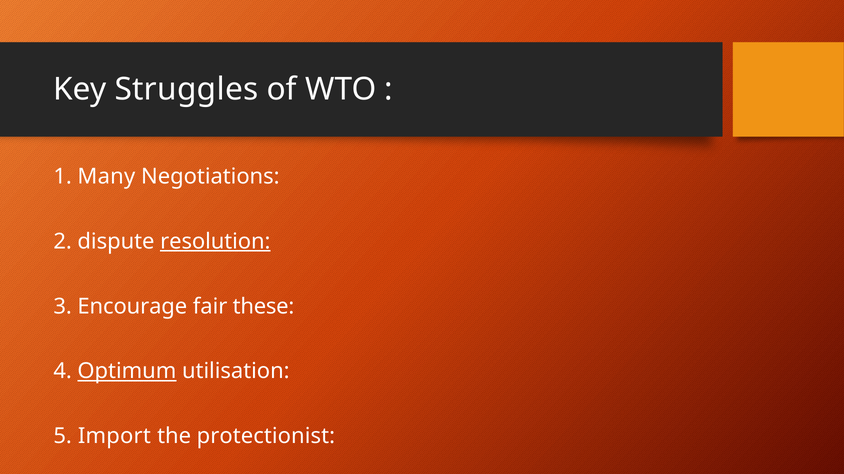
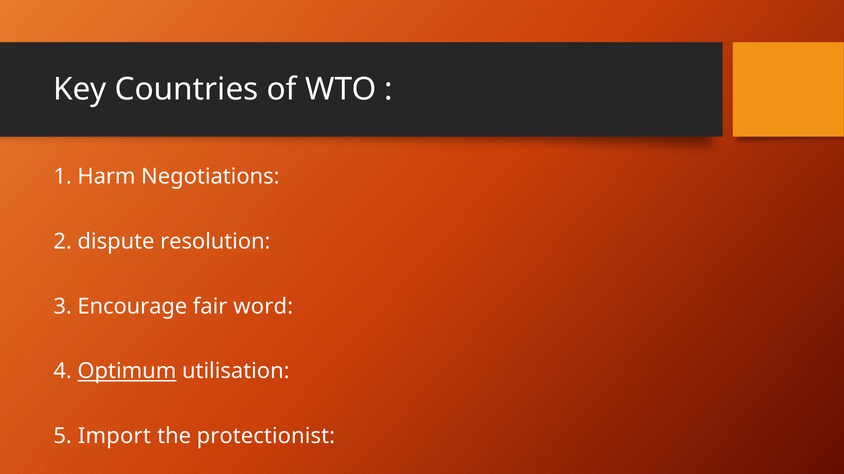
Struggles: Struggles -> Countries
Many: Many -> Harm
resolution underline: present -> none
these: these -> word
